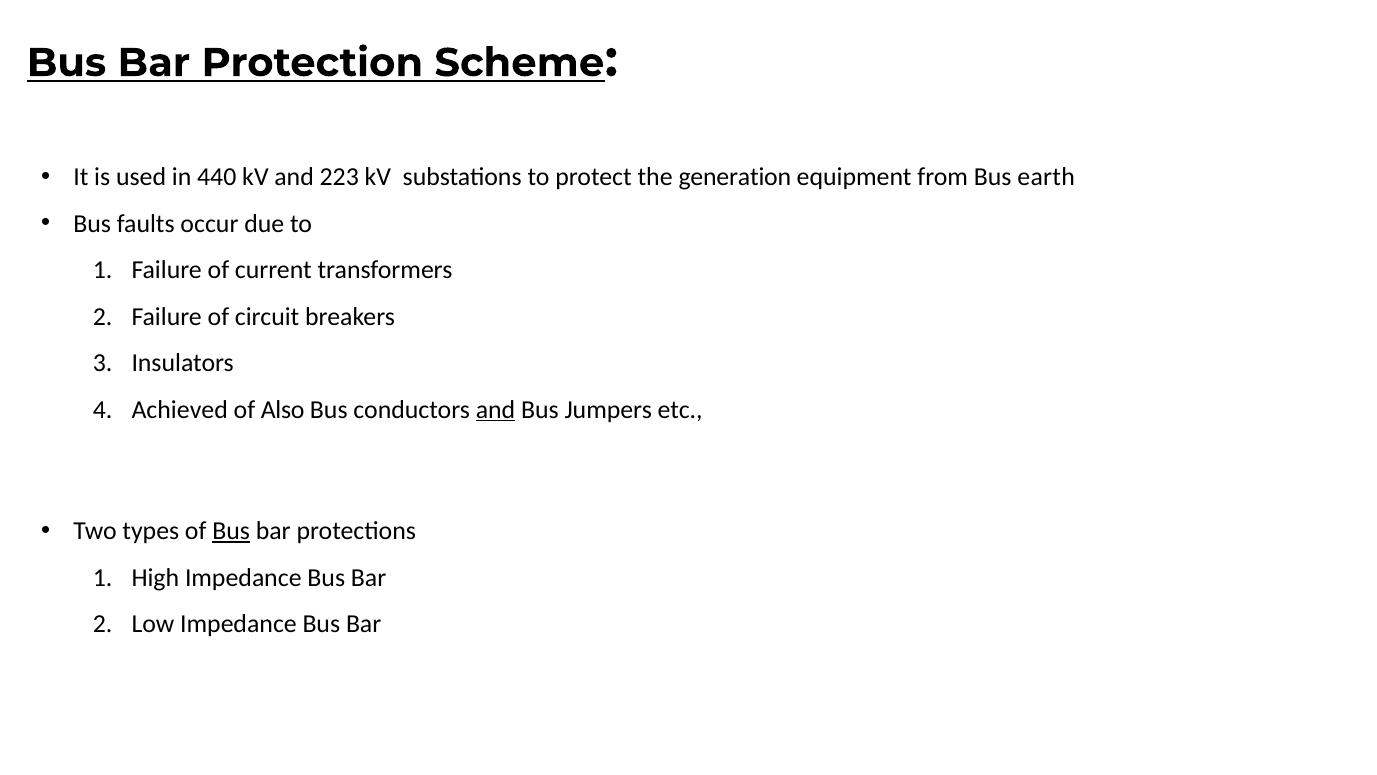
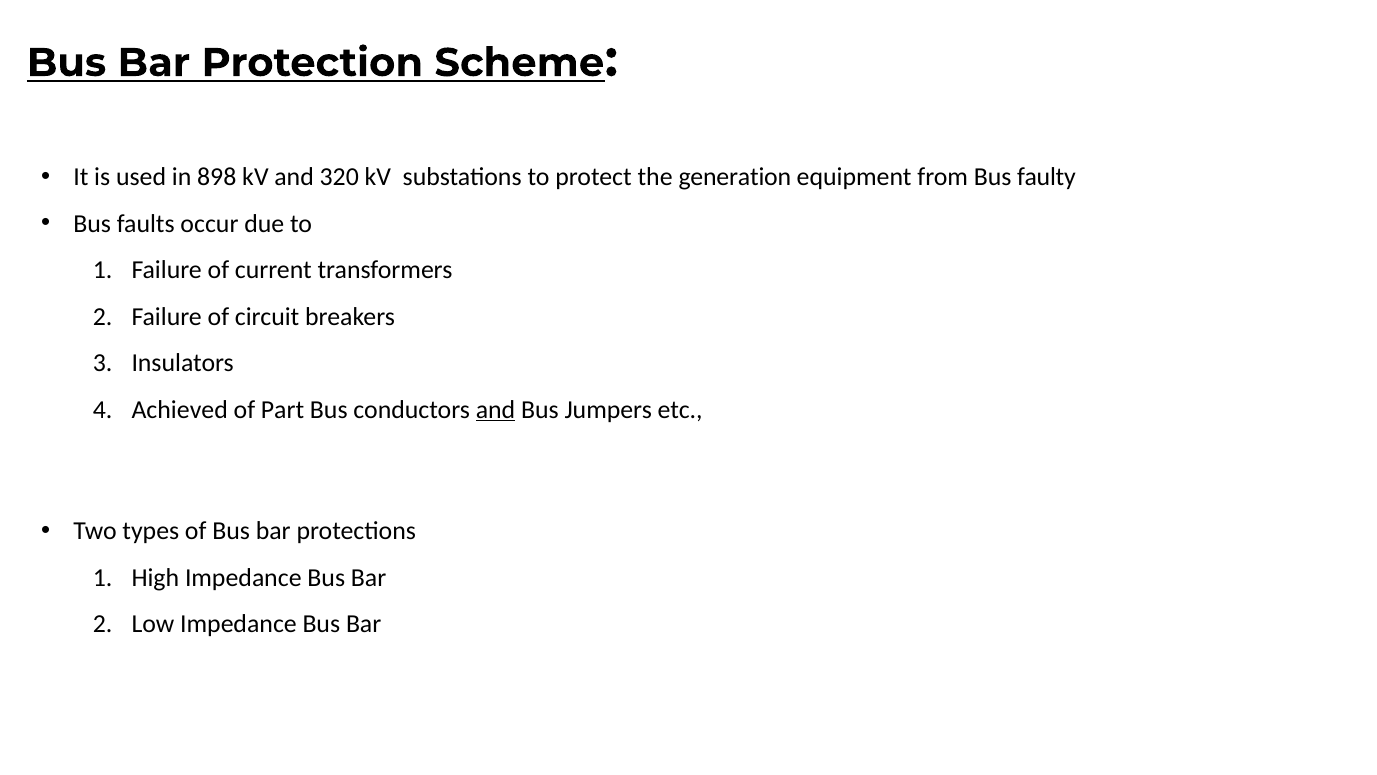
440: 440 -> 898
223: 223 -> 320
earth: earth -> faulty
Also: Also -> Part
Bus at (231, 531) underline: present -> none
